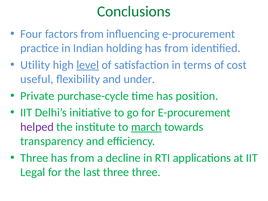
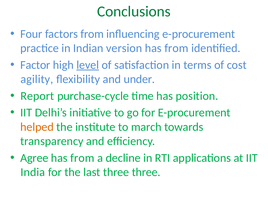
holding: holding -> version
Utility: Utility -> Factor
useful: useful -> agility
Private: Private -> Report
helped colour: purple -> orange
march underline: present -> none
Three at (34, 158): Three -> Agree
Legal: Legal -> India
